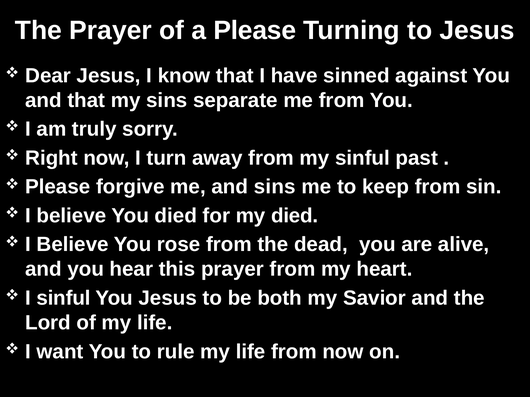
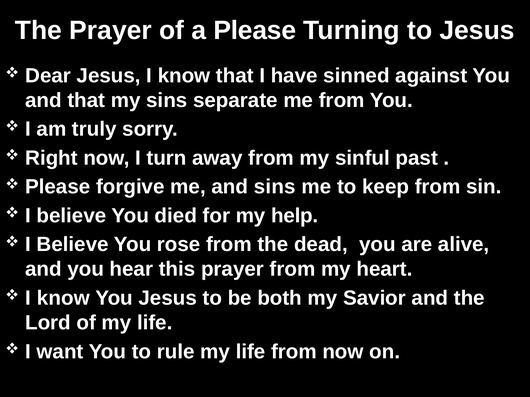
my died: died -> help
sinful at (63, 298): sinful -> know
